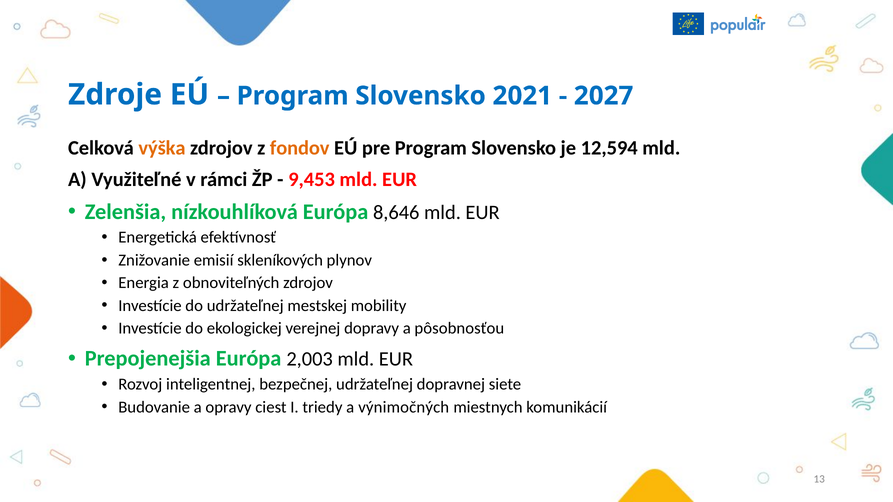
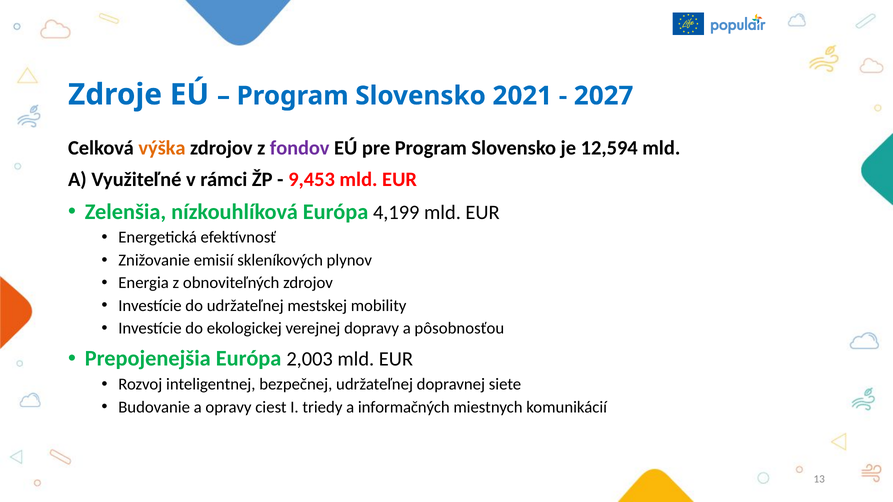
fondov colour: orange -> purple
8,646: 8,646 -> 4,199
výnimočných: výnimočných -> informačných
